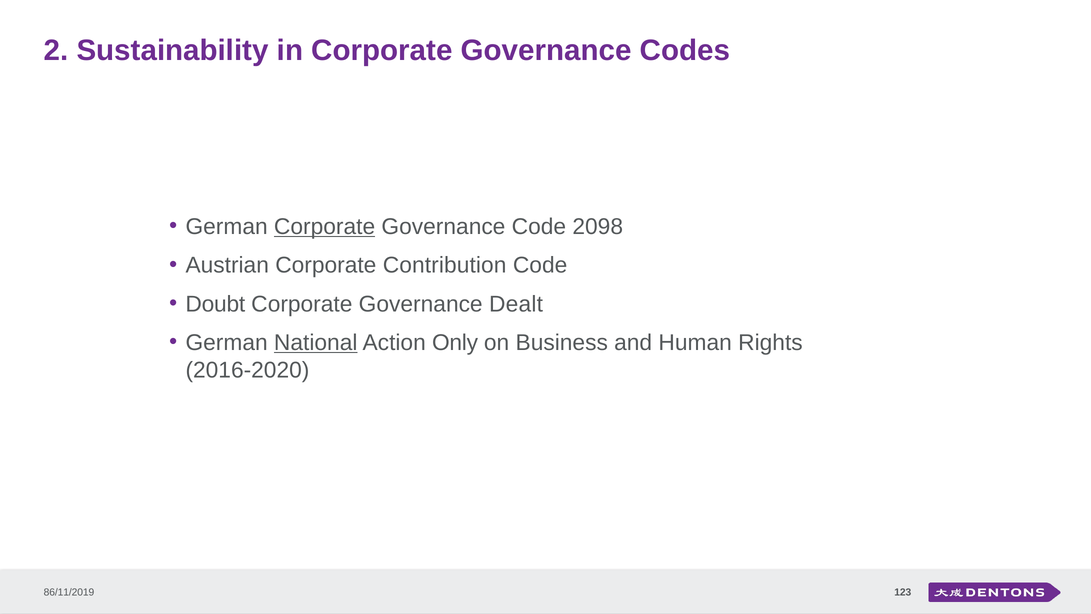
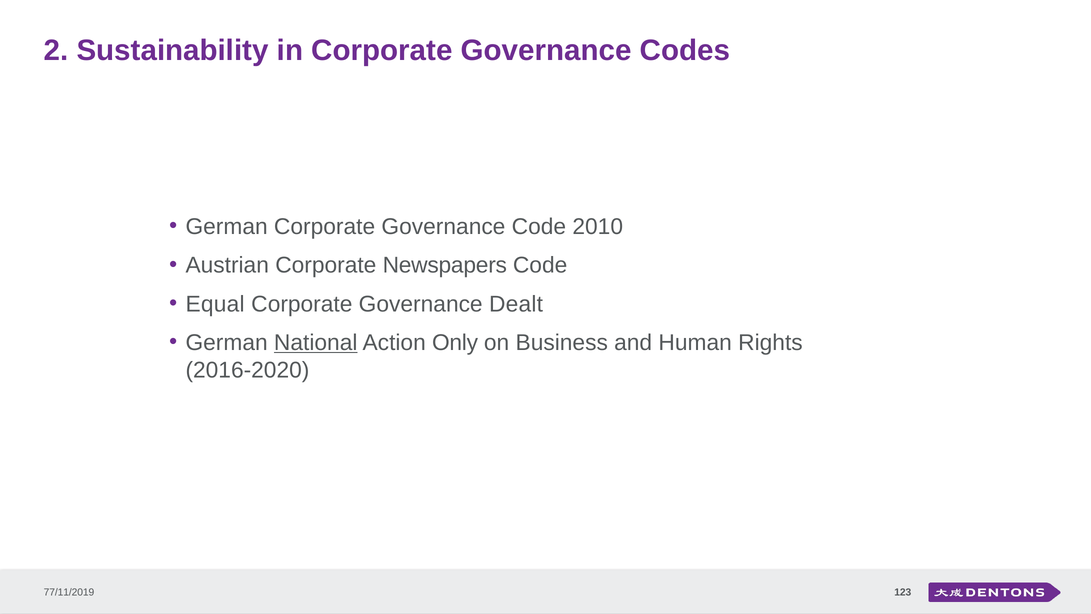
Corporate at (325, 227) underline: present -> none
2098: 2098 -> 2010
Contribution: Contribution -> Newspapers
Doubt: Doubt -> Equal
86/11/2019: 86/11/2019 -> 77/11/2019
